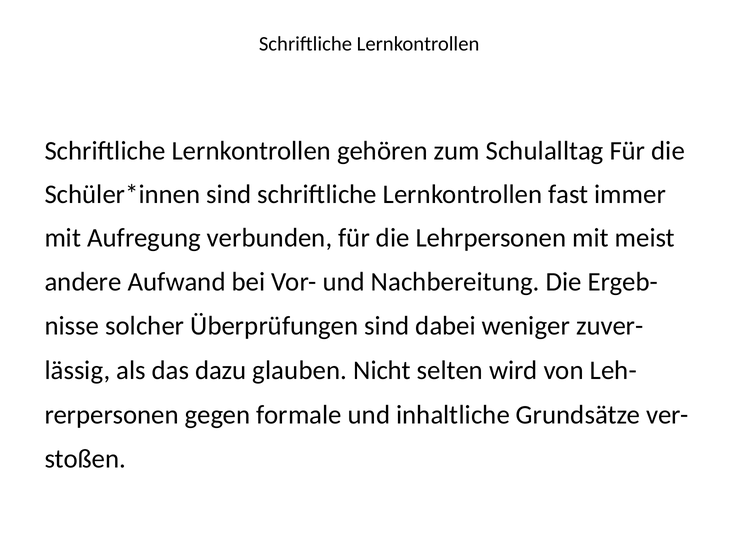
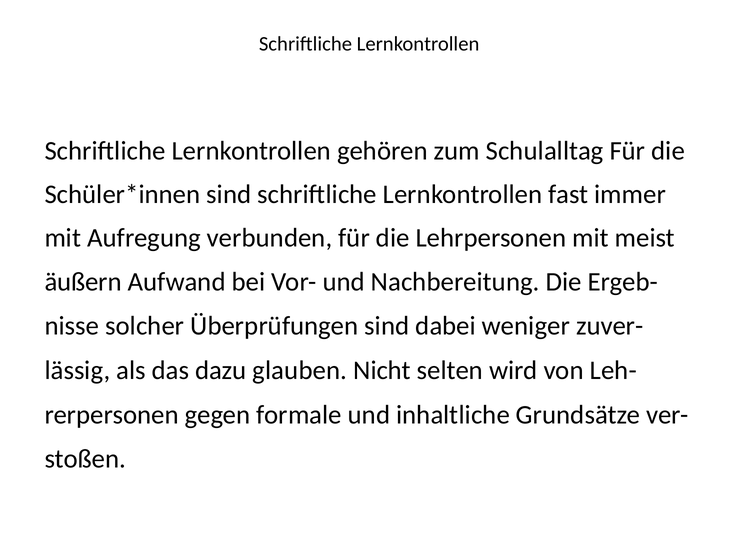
andere: andere -> äußern
